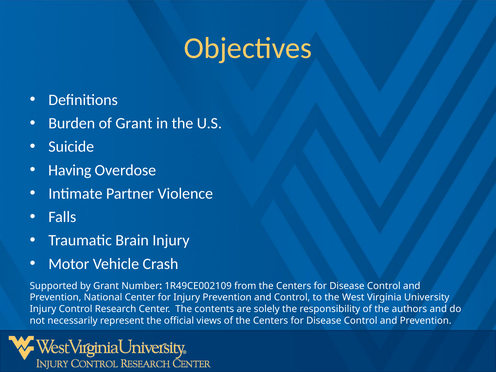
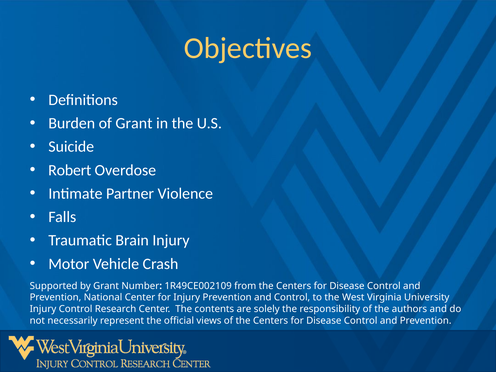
Having: Having -> Robert
